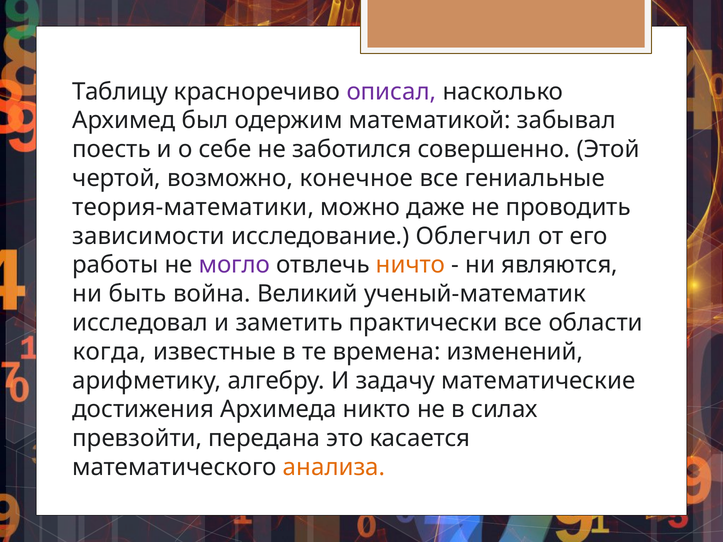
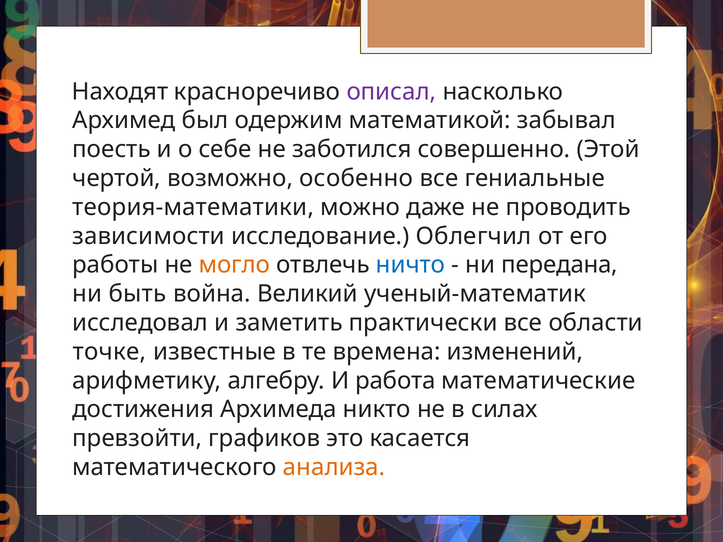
Таблицу: Таблицу -> Находят
конечное: конечное -> особенно
могло colour: purple -> orange
ничто colour: orange -> blue
являются: являются -> передана
когда: когда -> точке
задачу: задачу -> работа
передана: передана -> графиков
